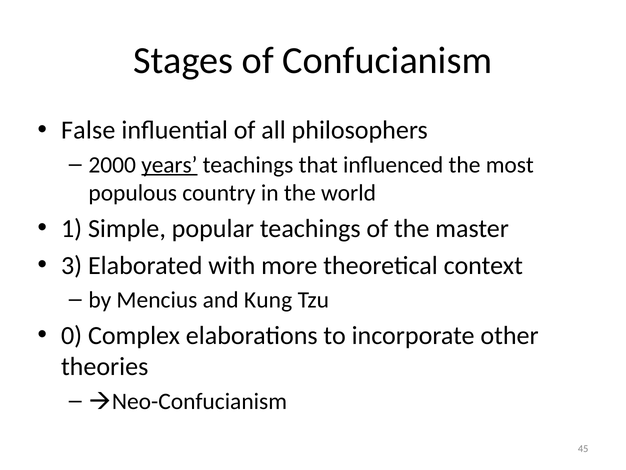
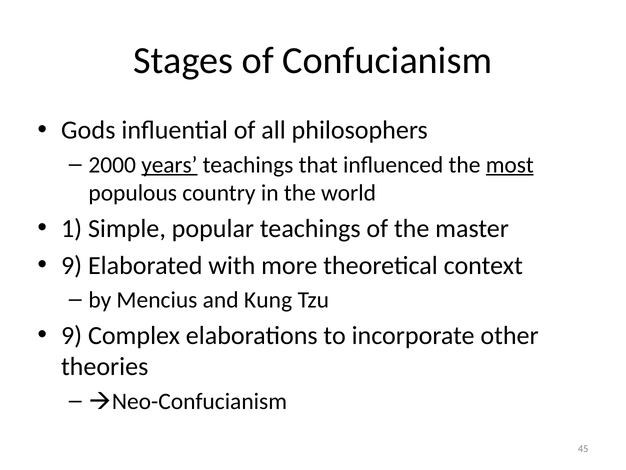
False: False -> Gods
most underline: none -> present
3 at (72, 265): 3 -> 9
0 at (72, 335): 0 -> 9
